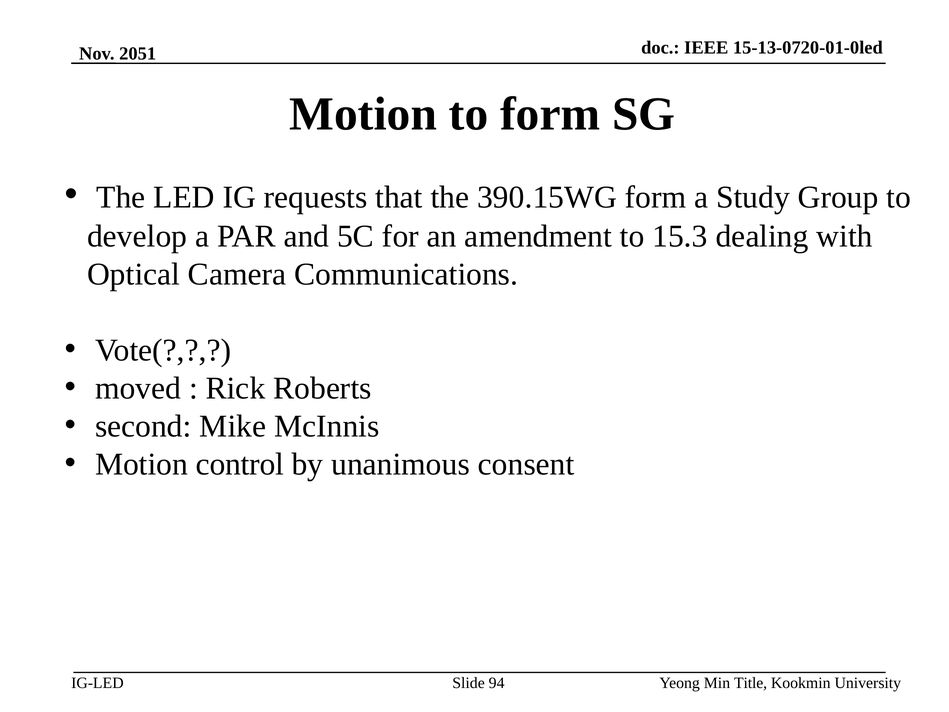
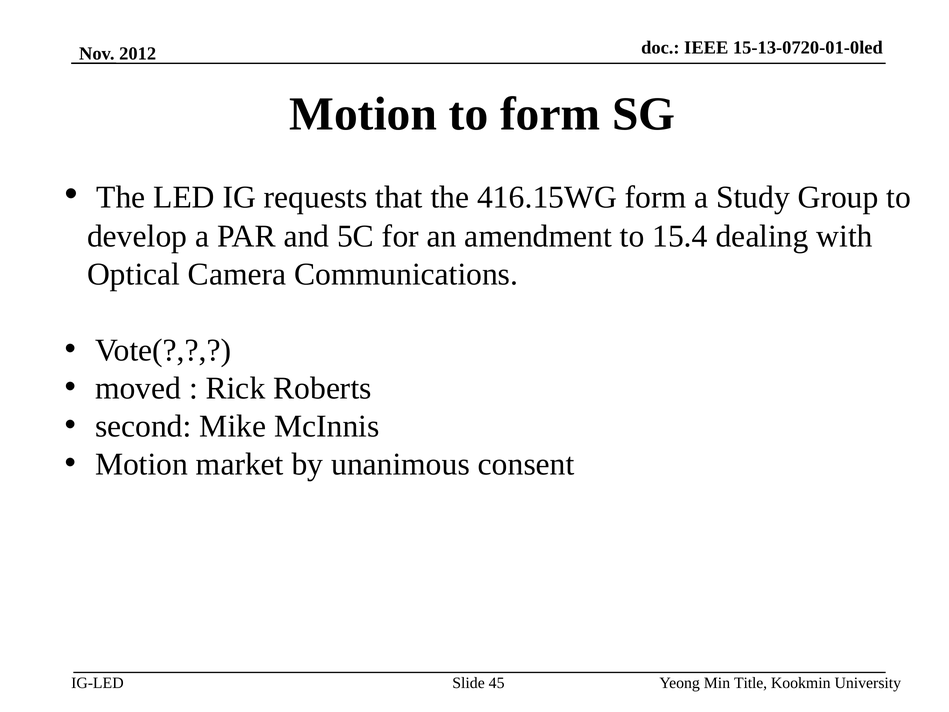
2051: 2051 -> 2012
390.15WG: 390.15WG -> 416.15WG
15.3: 15.3 -> 15.4
control: control -> market
94: 94 -> 45
